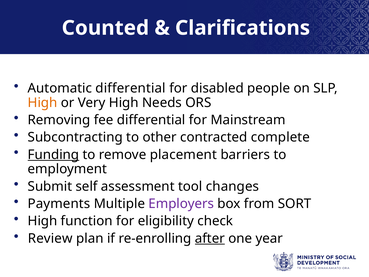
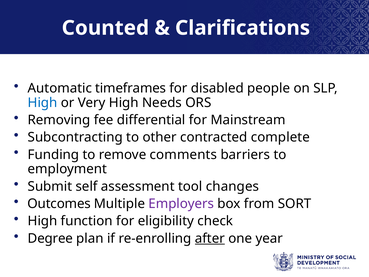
Automatic differential: differential -> timeframes
High at (43, 103) colour: orange -> blue
Funding underline: present -> none
placement: placement -> comments
Payments: Payments -> Outcomes
Review: Review -> Degree
